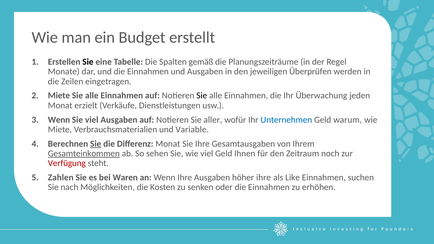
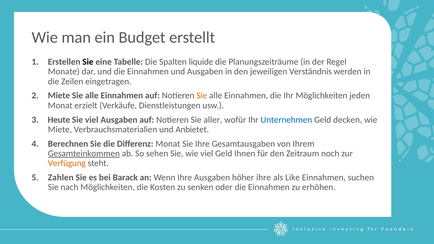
gemäß: gemäß -> liquide
Überprüfen: Überprüfen -> Verständnis
Sie at (202, 96) colour: black -> orange
Ihr Überwachung: Überwachung -> Möglichkeiten
Wenn at (59, 120): Wenn -> Heute
warum: warum -> decken
Variable: Variable -> Anbietet
Sie at (96, 144) underline: present -> none
Verfügung colour: red -> orange
Waren: Waren -> Barack
